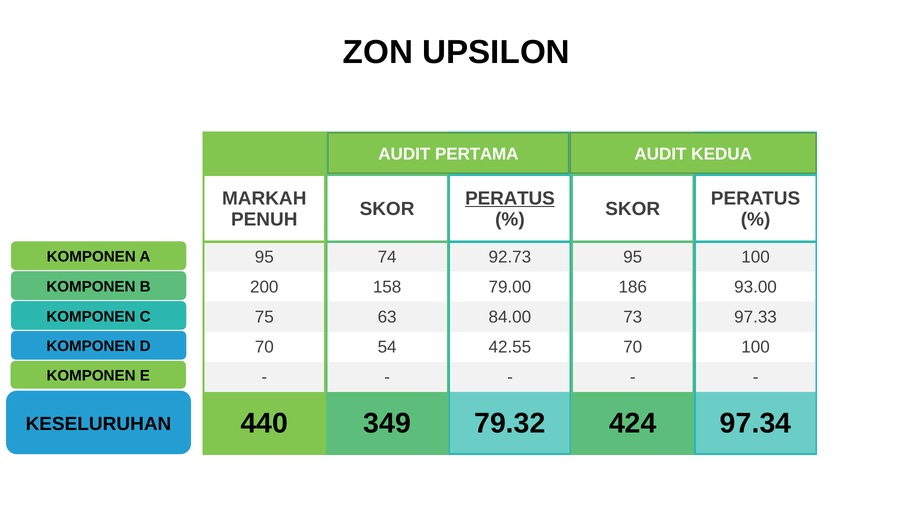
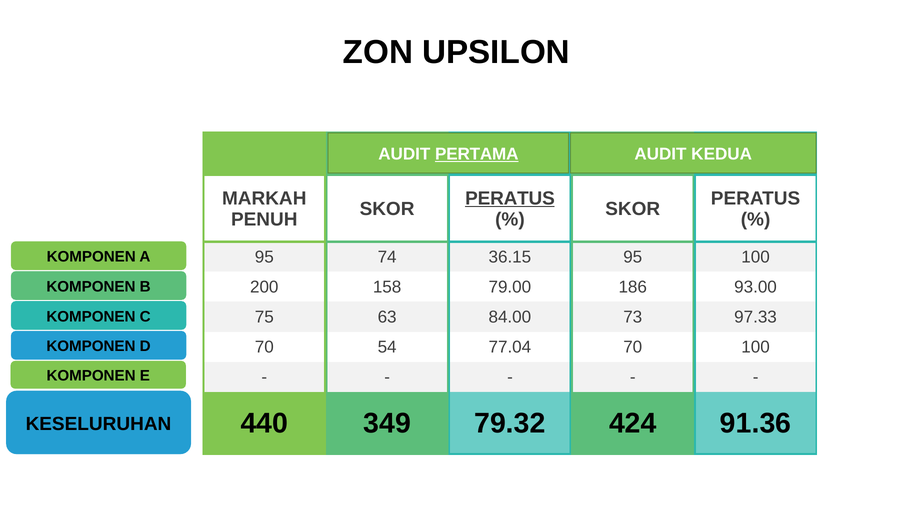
PERTAMA at (477, 154) underline: none -> present
92.73: 92.73 -> 36.15
42.55: 42.55 -> 77.04
97.34: 97.34 -> 91.36
